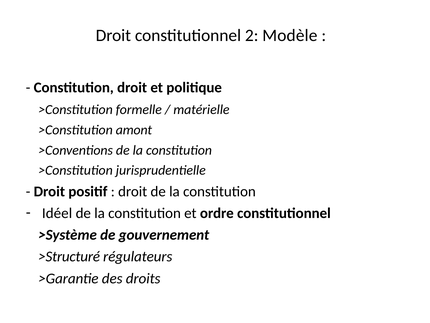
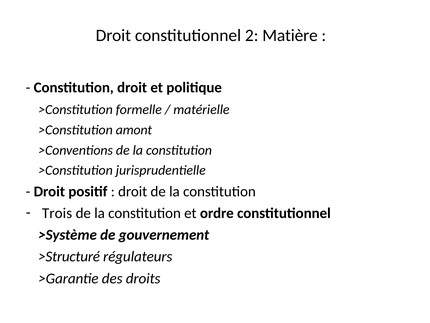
Modèle: Modèle -> Matière
Idéel: Idéel -> Trois
